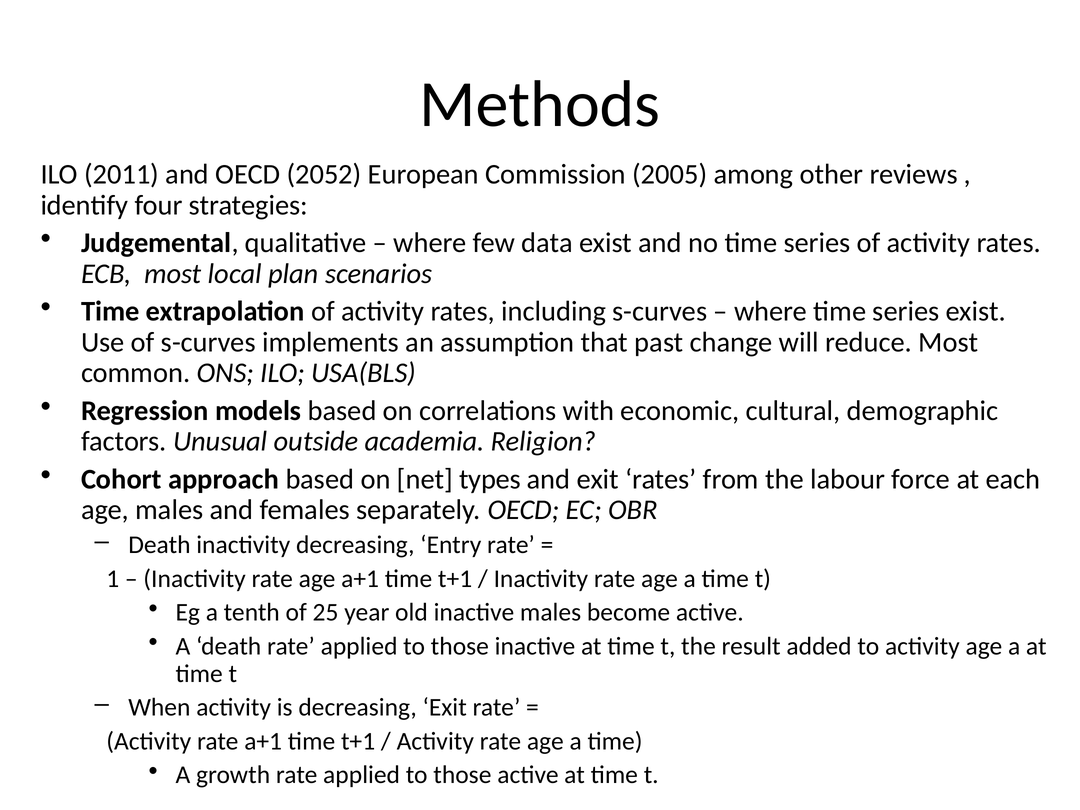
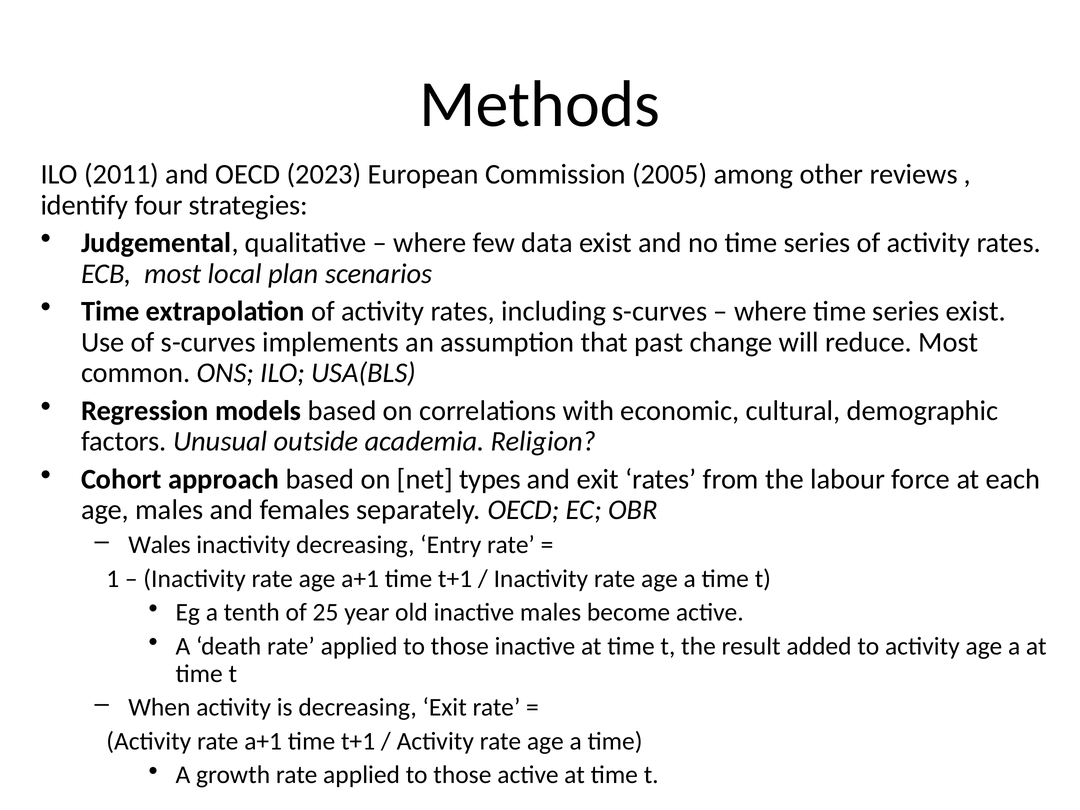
2052: 2052 -> 2023
Death at (159, 545): Death -> Wales
